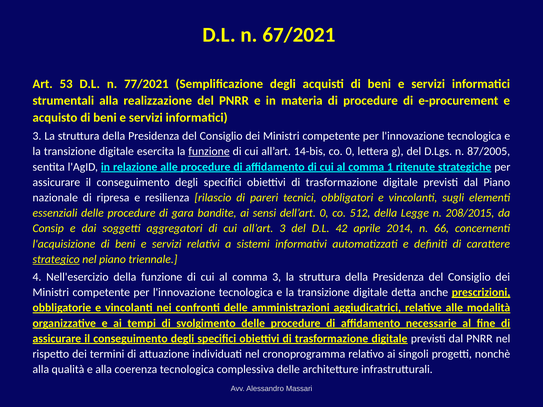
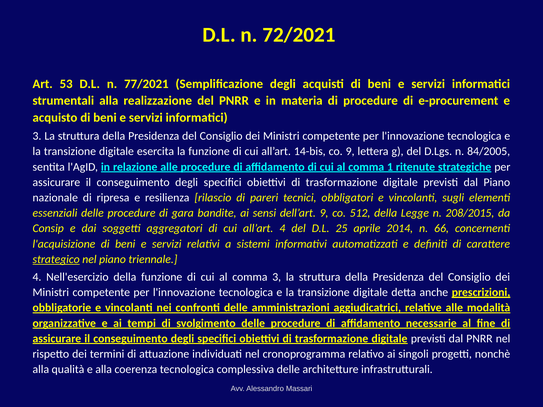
67/2021: 67/2021 -> 72/2021
funzione at (209, 152) underline: present -> none
co 0: 0 -> 9
87/2005: 87/2005 -> 84/2005
dell’art 0: 0 -> 9
all’art 3: 3 -> 4
42: 42 -> 25
